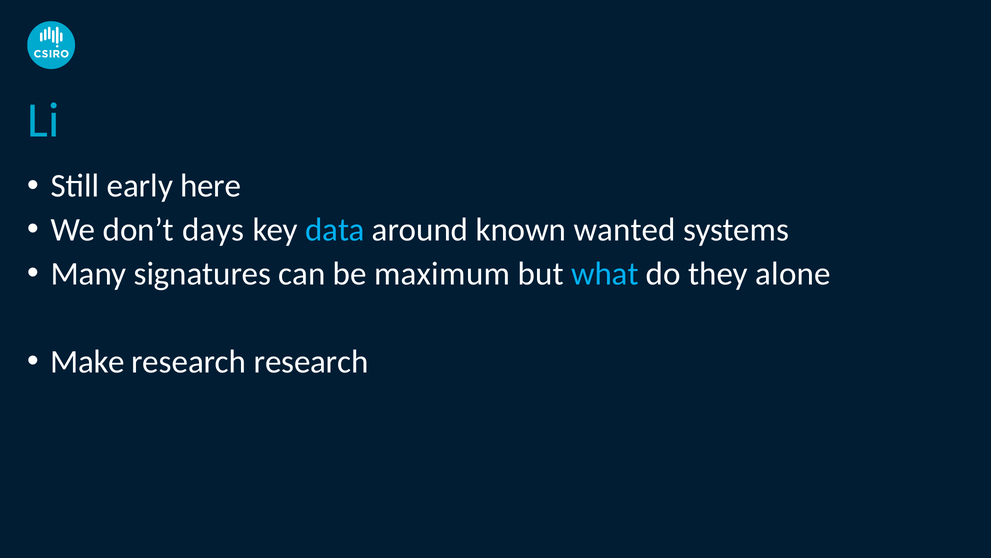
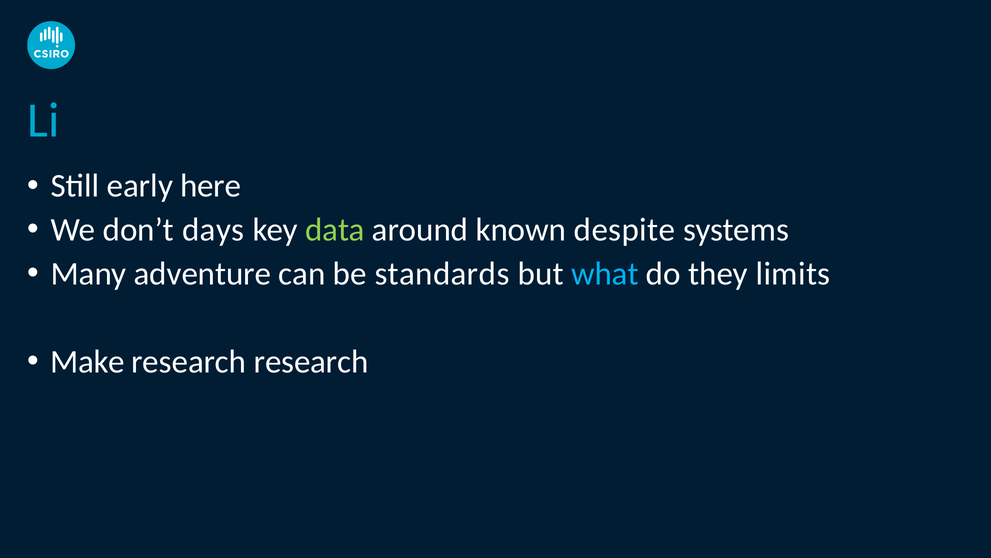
data colour: light blue -> light green
wanted: wanted -> despite
signatures: signatures -> adventure
maximum: maximum -> standards
alone: alone -> limits
